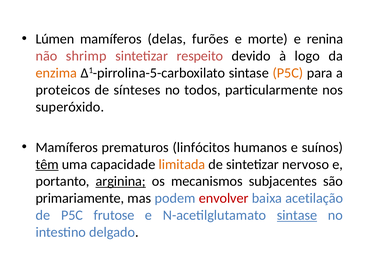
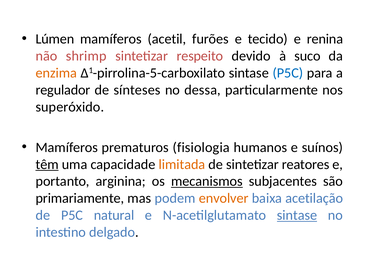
delas: delas -> acetil
morte: morte -> tecido
logo: logo -> suco
P5C at (288, 73) colour: orange -> blue
proteicos: proteicos -> regulador
todos: todos -> dessa
linfócitos: linfócitos -> fisiologia
nervoso: nervoso -> reatores
arginina underline: present -> none
mecanismos underline: none -> present
envolver colour: red -> orange
frutose: frutose -> natural
